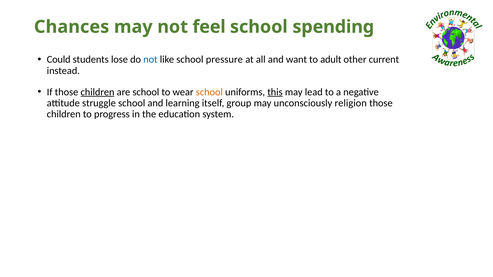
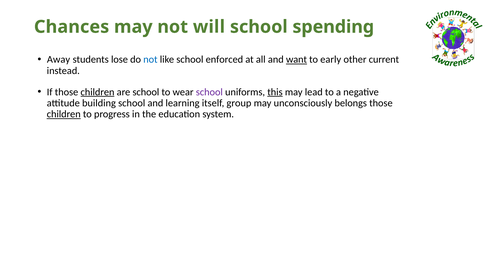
feel: feel -> will
Could: Could -> Away
pressure: pressure -> enforced
want underline: none -> present
adult: adult -> early
school at (209, 92) colour: orange -> purple
struggle: struggle -> building
religion: religion -> belongs
children at (64, 114) underline: none -> present
